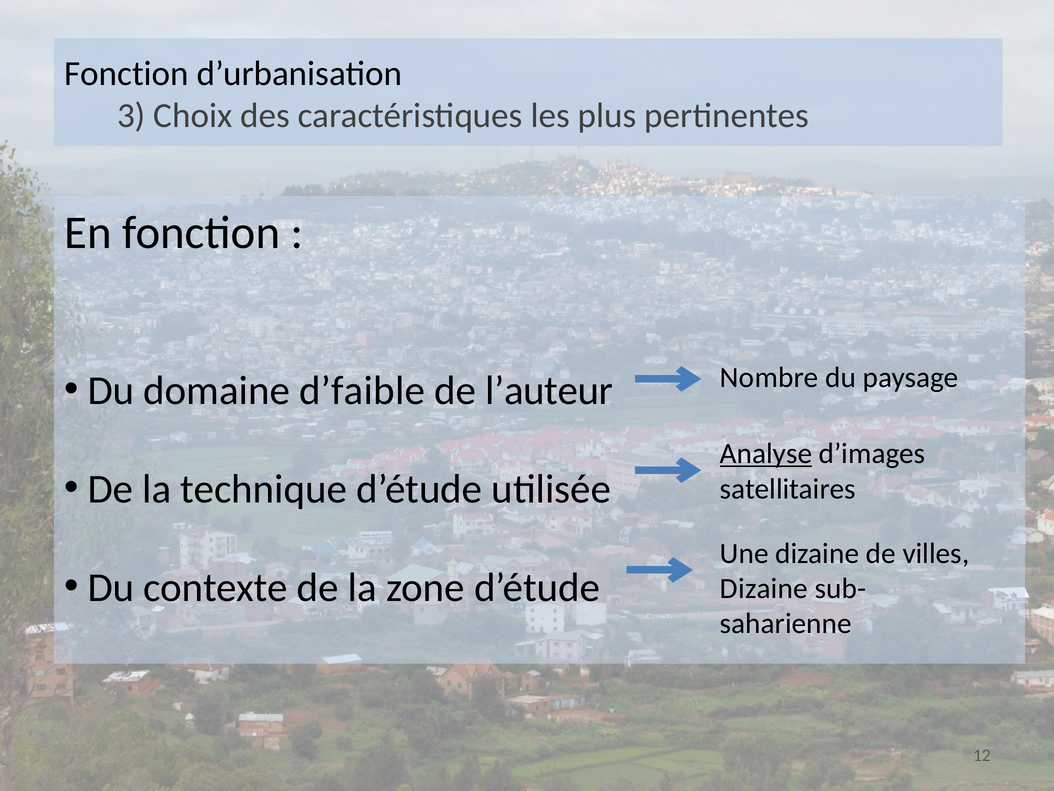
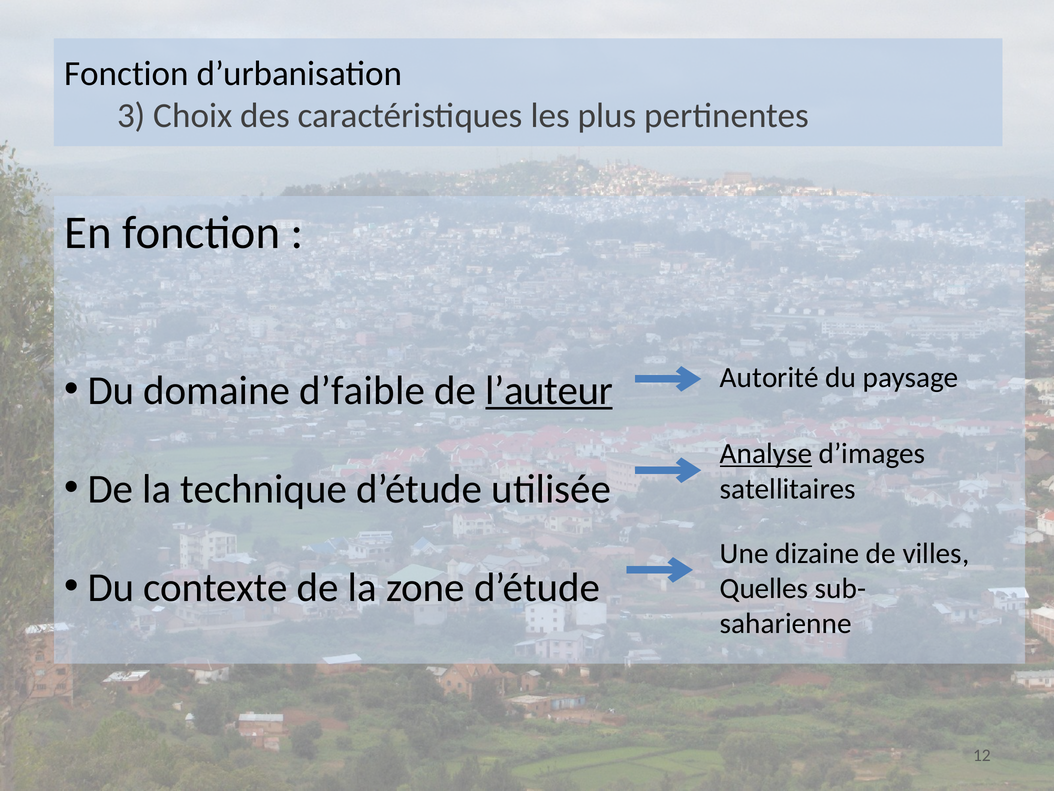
Nombre: Nombre -> Autorité
l’auteur underline: none -> present
Dizaine at (764, 588): Dizaine -> Quelles
